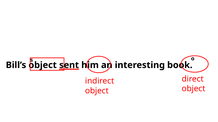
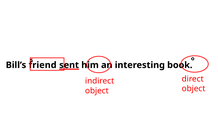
Bill’s object: object -> friend
